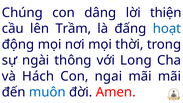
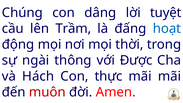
thiện: thiện -> tuyệt
Long: Long -> Được
ngai: ngai -> thực
muôn colour: blue -> red
